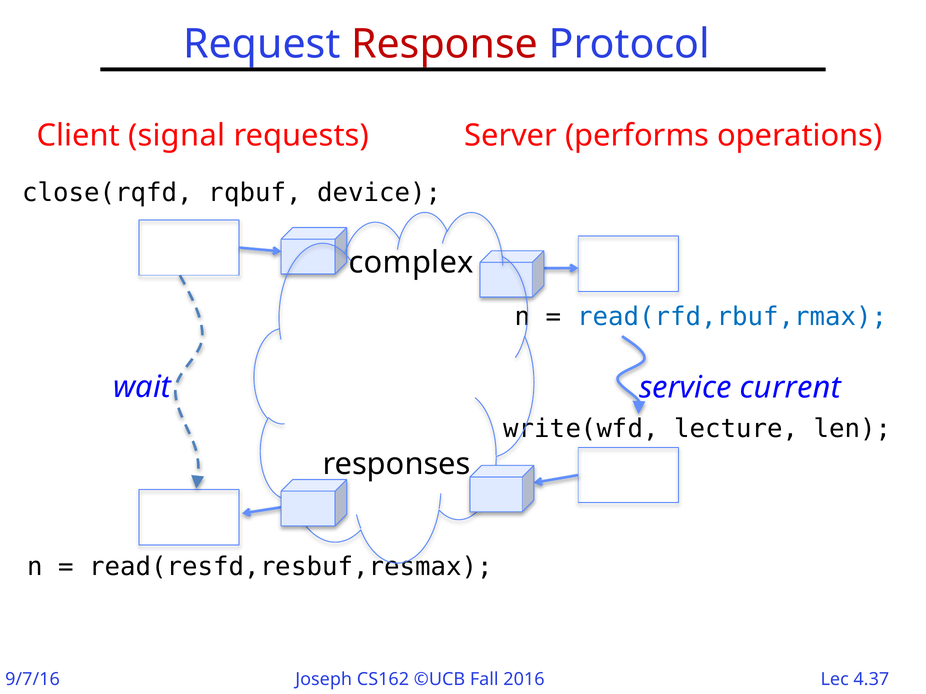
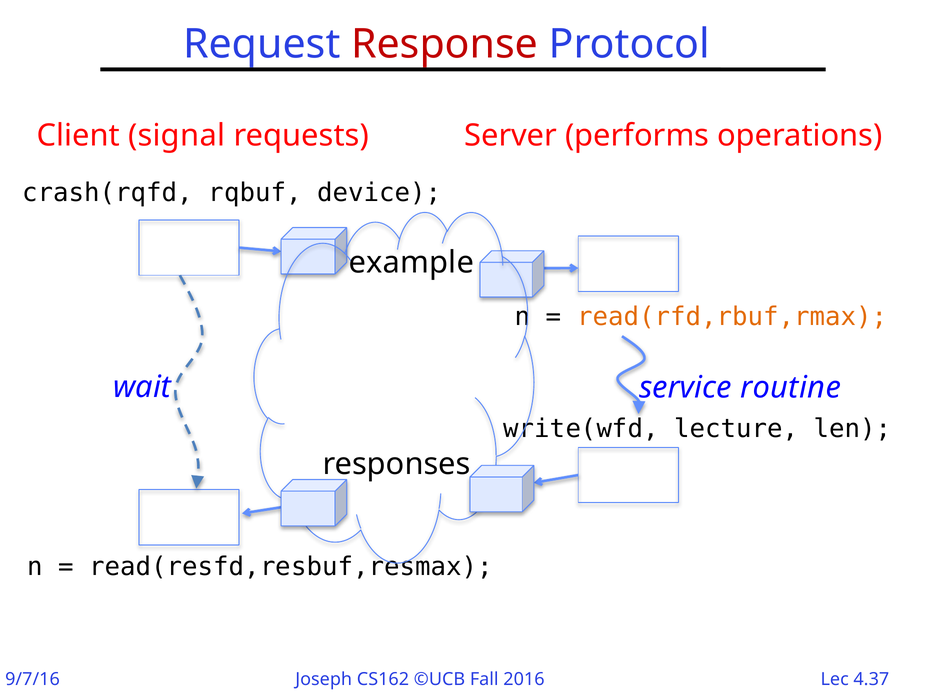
close(rqfd: close(rqfd -> crash(rqfd
complex: complex -> example
read(rfd,rbuf,rmax colour: blue -> orange
current: current -> routine
